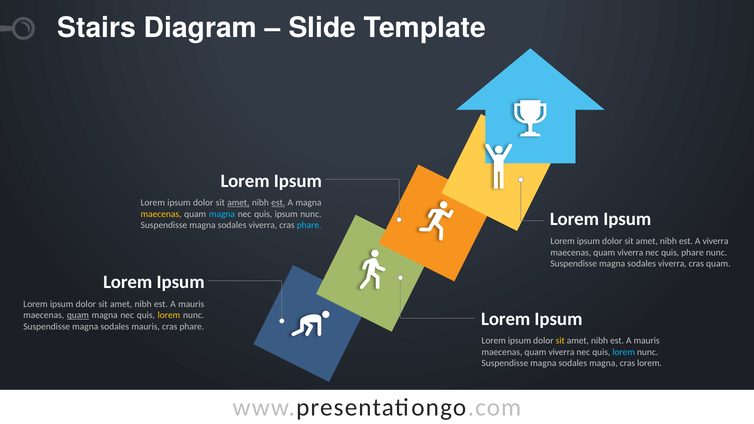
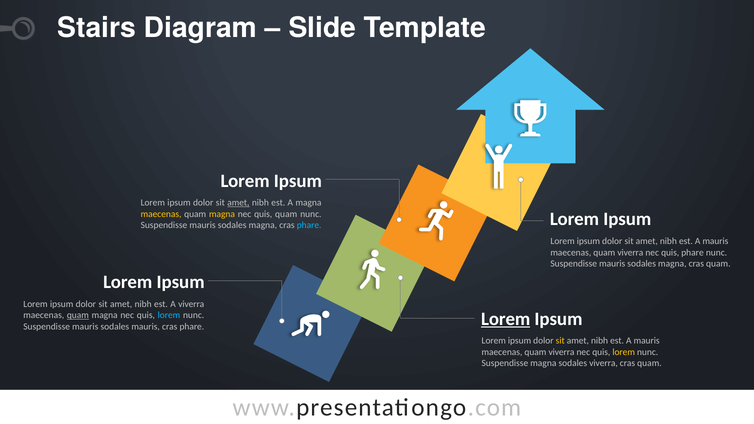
est at (278, 203) underline: present -> none
magna at (222, 214) colour: light blue -> yellow
quis ipsum: ipsum -> quam
magna at (203, 225): magna -> mauris
viverra at (263, 225): viverra -> magna
viverra at (715, 241): viverra -> mauris
magna at (612, 264): magna -> mauris
viverra at (672, 264): viverra -> magna
mauris at (191, 304): mauris -> viverra
lorem at (169, 315) colour: yellow -> light blue
magna at (85, 327): magna -> mauris
Lorem at (506, 319) underline: none -> present
lorem at (624, 352) colour: light blue -> yellow
sodales magna: magna -> viverra
lorem at (650, 363): lorem -> quam
